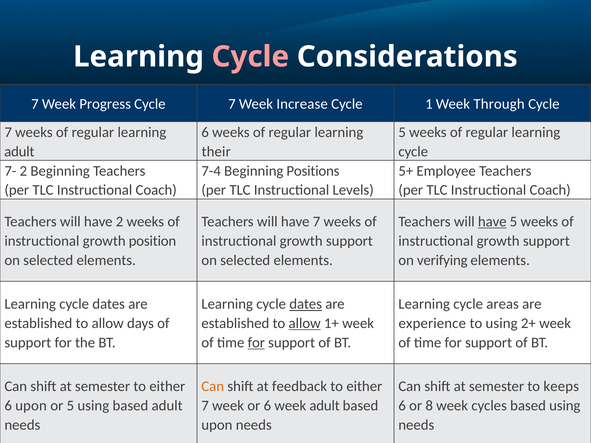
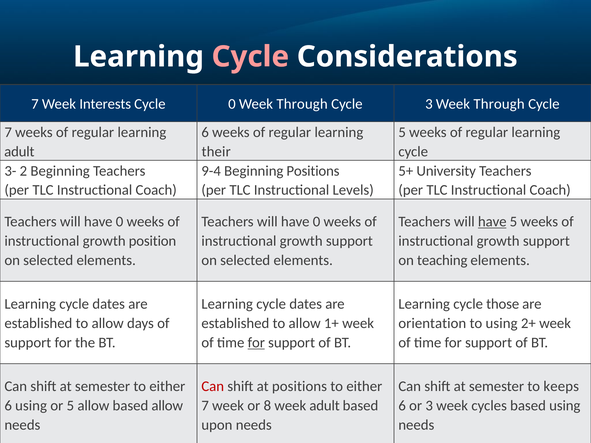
Progress: Progress -> Interests
7 at (232, 104): 7 -> 0
Increase at (302, 104): Increase -> Through
Cycle 1: 1 -> 3
7-: 7- -> 3-
7-4: 7-4 -> 9-4
Employee: Employee -> University
2 at (120, 222): 2 -> 0
7 at (317, 222): 7 -> 0
verifying: verifying -> teaching
dates at (306, 304) underline: present -> none
areas: areas -> those
allow at (305, 324) underline: present -> none
experience: experience -> orientation
Can at (213, 387) colour: orange -> red
at feedback: feedback -> positions
6 upon: upon -> using
5 using: using -> allow
based adult: adult -> allow
or 6: 6 -> 8
or 8: 8 -> 3
